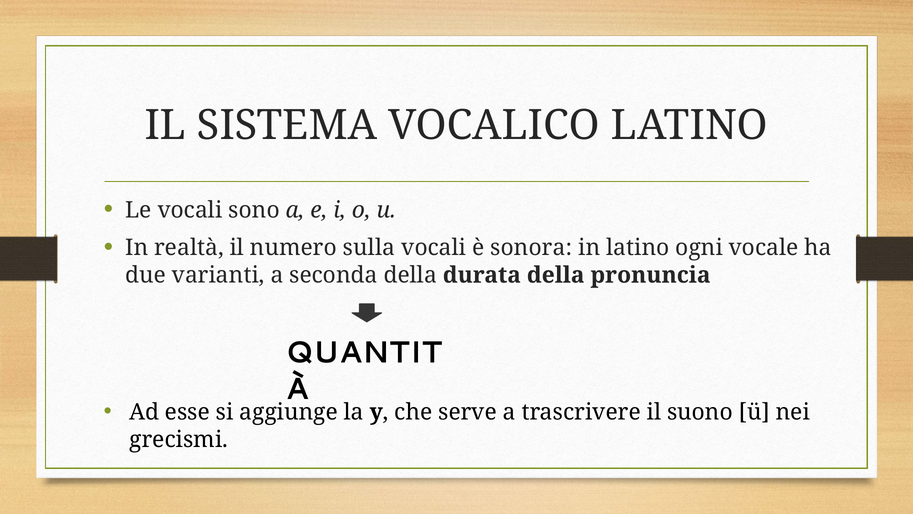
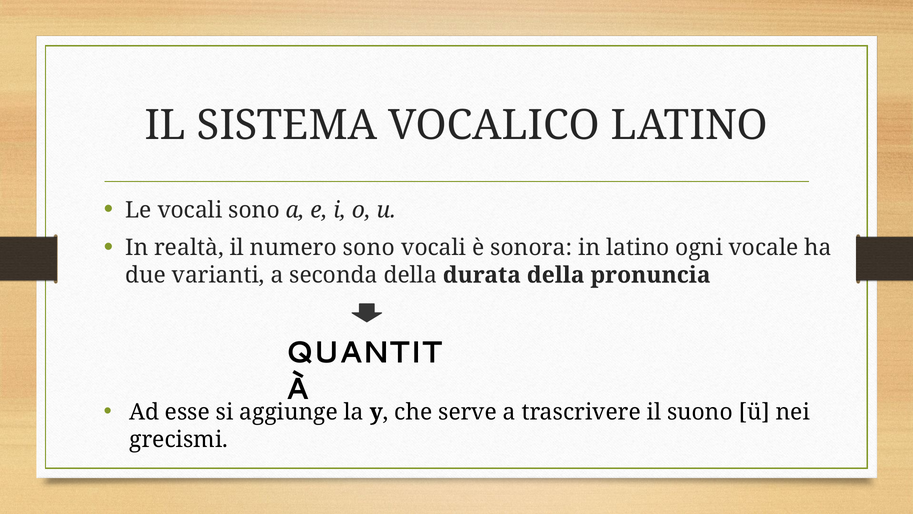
numero sulla: sulla -> sono
